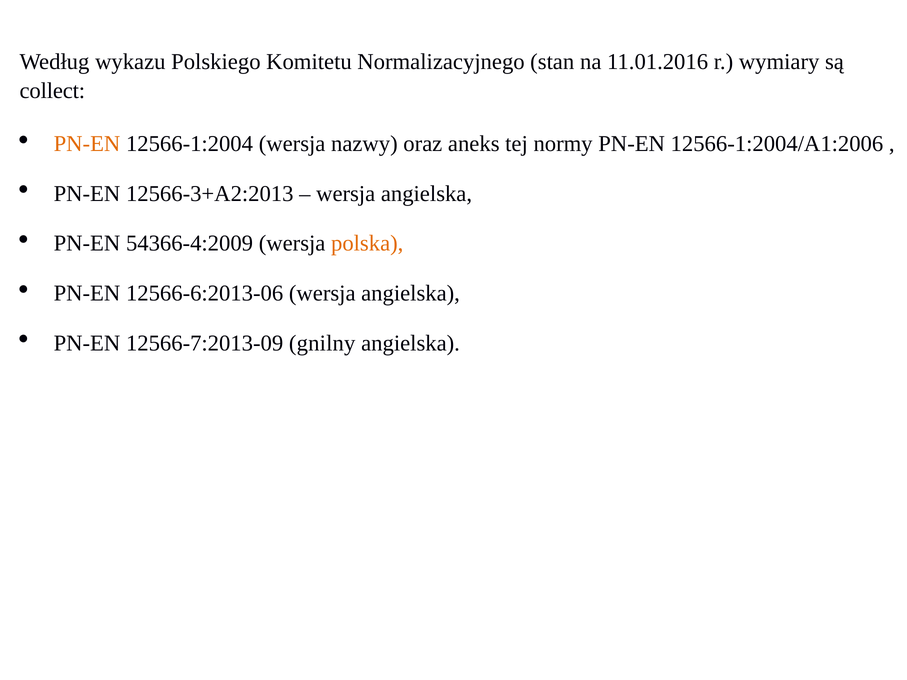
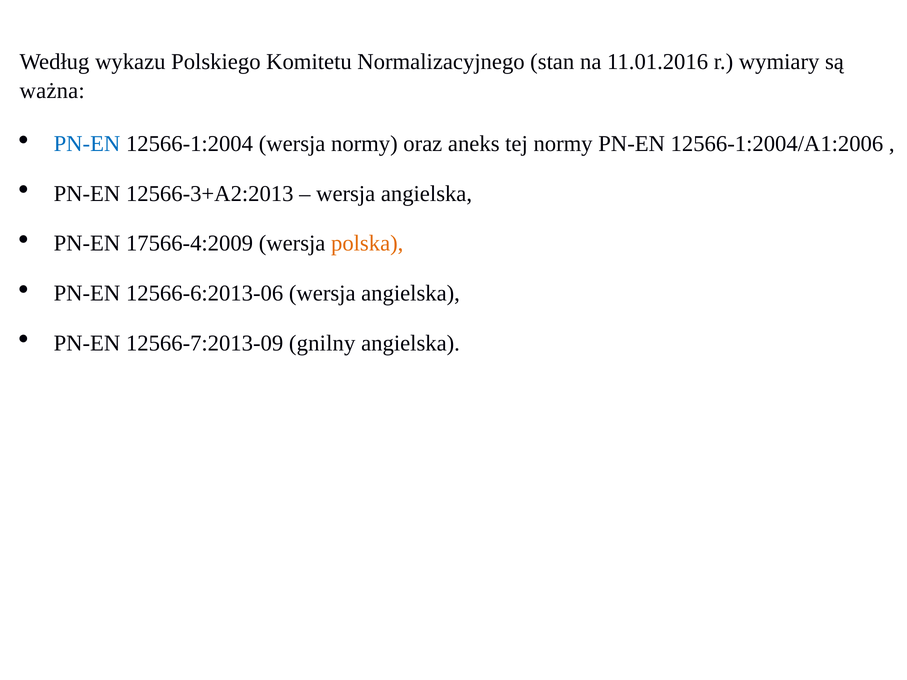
collect: collect -> ważna
PN-EN at (87, 144) colour: orange -> blue
wersja nazwy: nazwy -> normy
54366-4:2009: 54366-4:2009 -> 17566-4:2009
